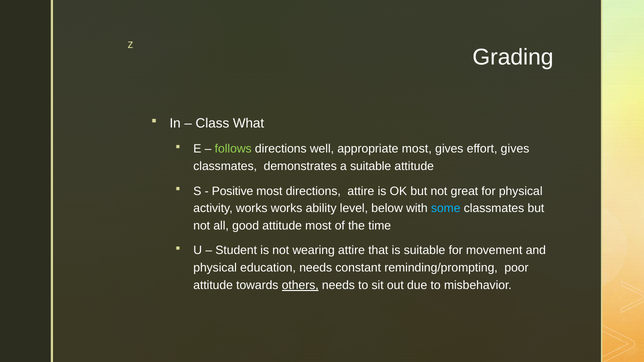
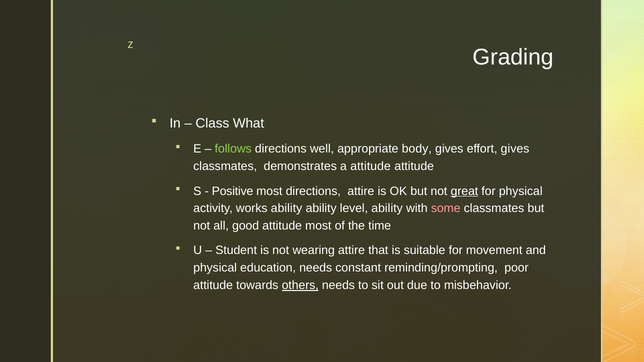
appropriate most: most -> body
a suitable: suitable -> attitude
great underline: none -> present
works works: works -> ability
level below: below -> ability
some colour: light blue -> pink
